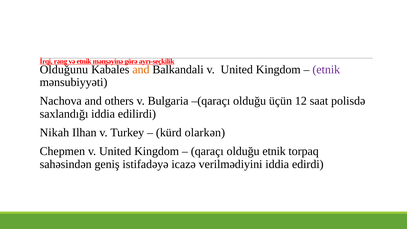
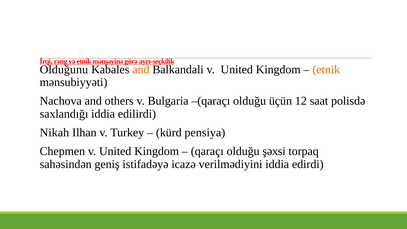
etnik at (326, 69) colour: purple -> orange
olarkən: olarkən -> pensiya
olduğu etnik: etnik -> şəxsi
